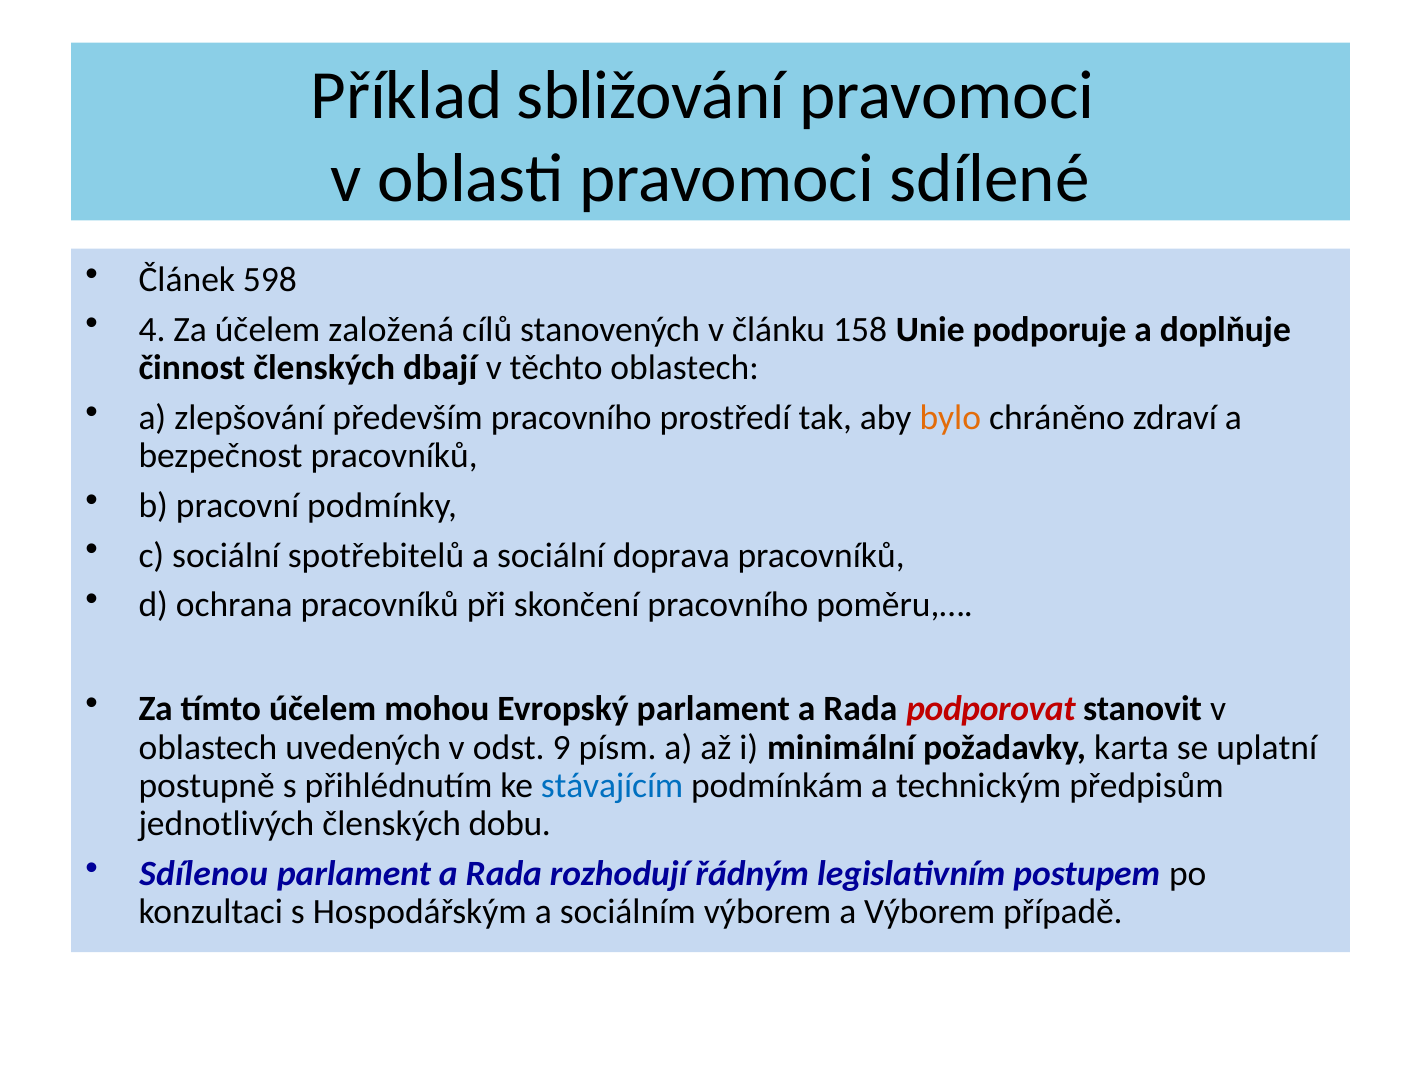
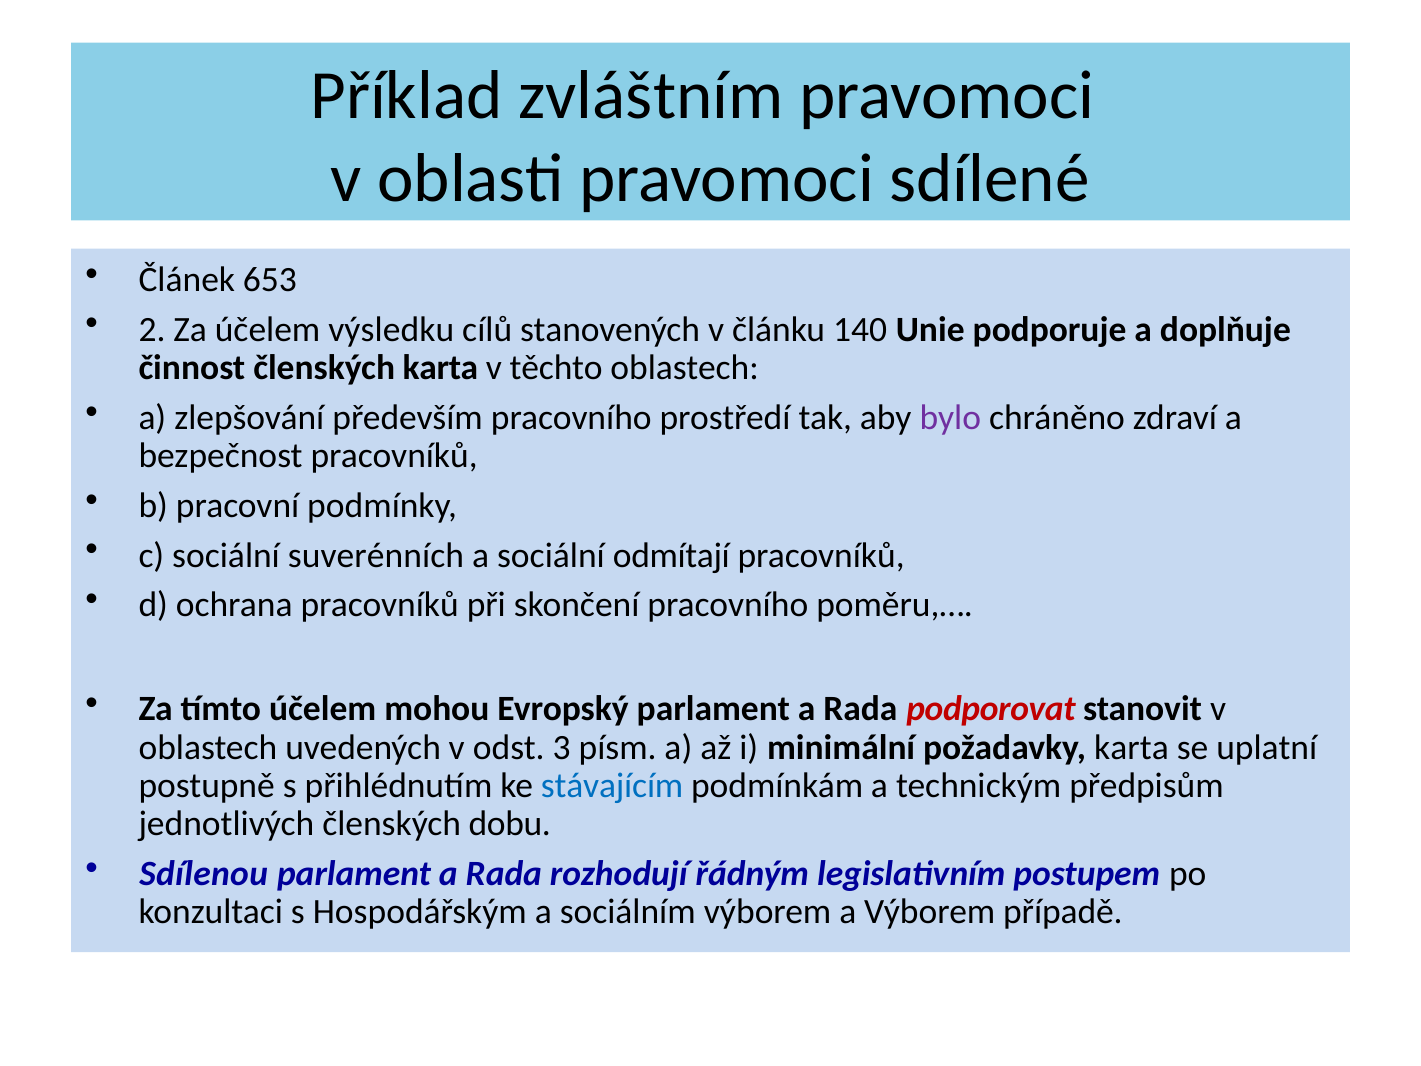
sbližování: sbližování -> zvláštním
598: 598 -> 653
4: 4 -> 2
založená: založená -> výsledku
158: 158 -> 140
členských dbají: dbají -> karta
bylo colour: orange -> purple
spotřebitelů: spotřebitelů -> suverénních
doprava: doprava -> odmítají
9: 9 -> 3
